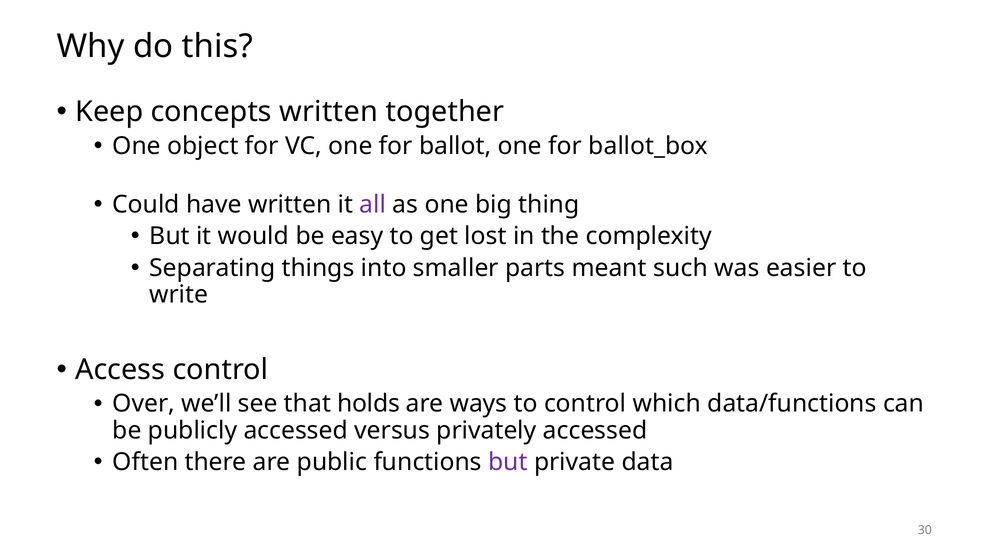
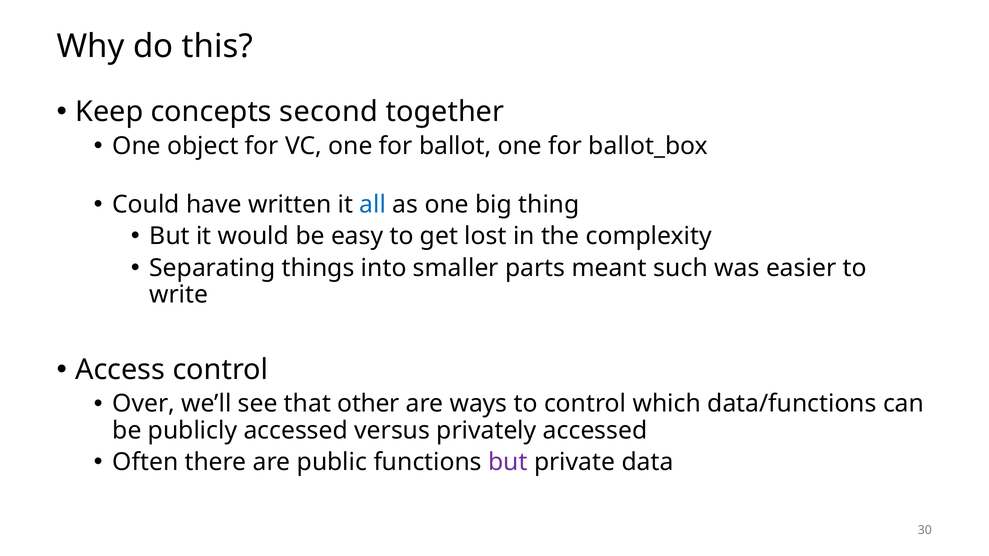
concepts written: written -> second
all colour: purple -> blue
holds: holds -> other
